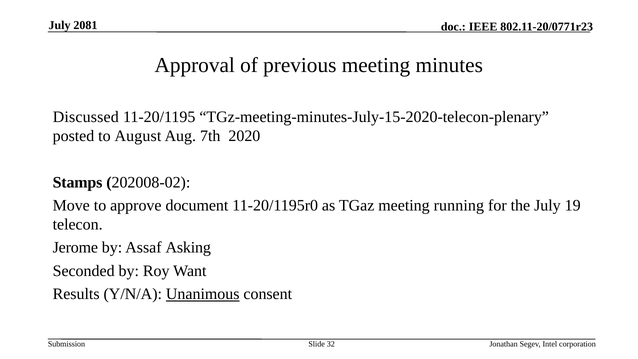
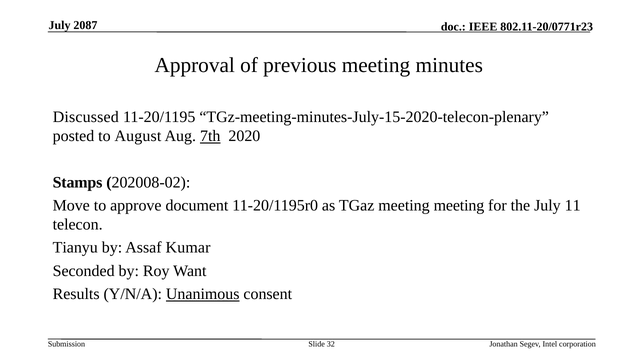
2081: 2081 -> 2087
7th underline: none -> present
meeting running: running -> meeting
19: 19 -> 11
Jerome: Jerome -> Tianyu
Asking: Asking -> Kumar
